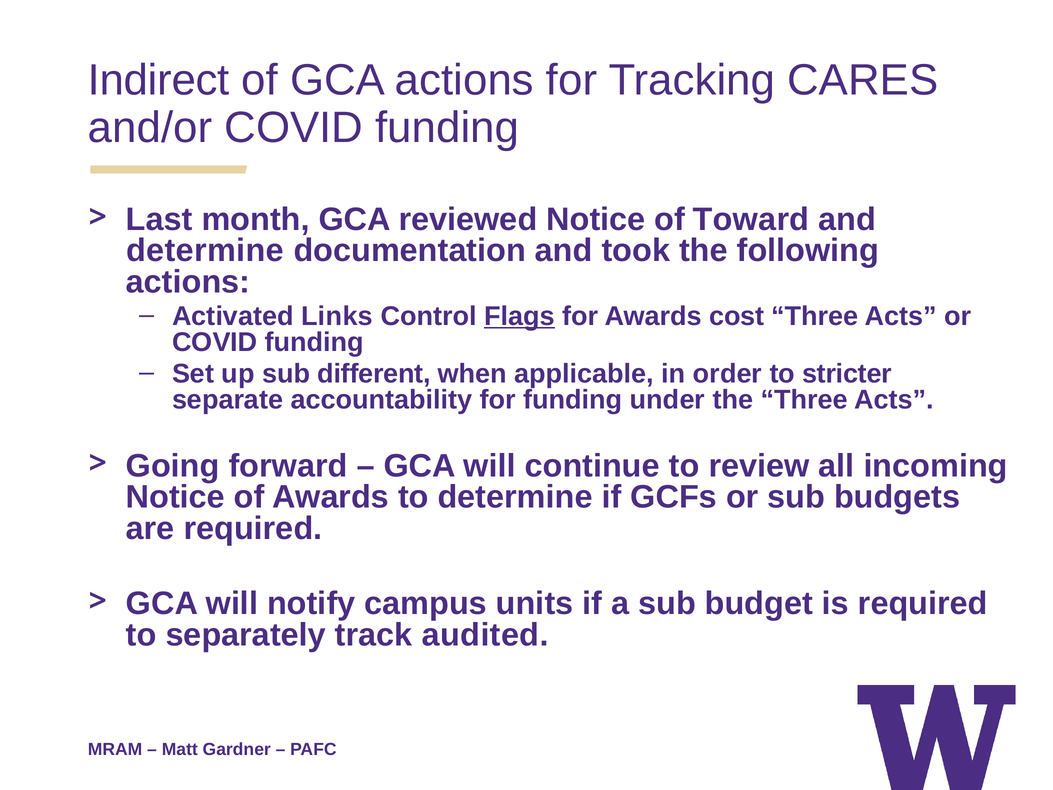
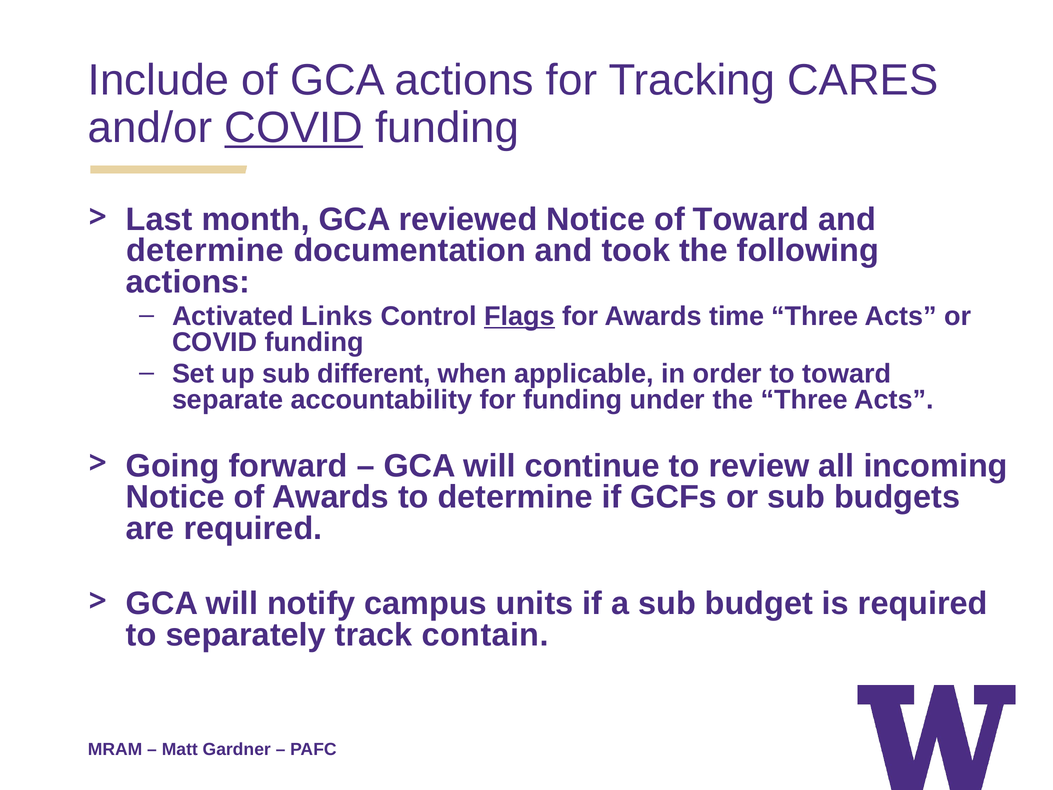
Indirect: Indirect -> Include
COVID at (294, 128) underline: none -> present
cost: cost -> time
to stricter: stricter -> toward
audited: audited -> contain
